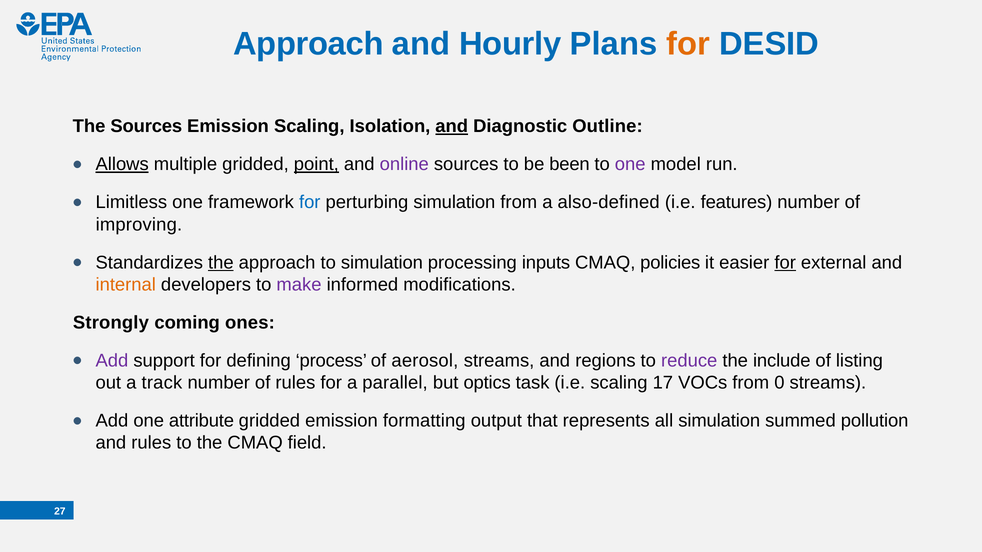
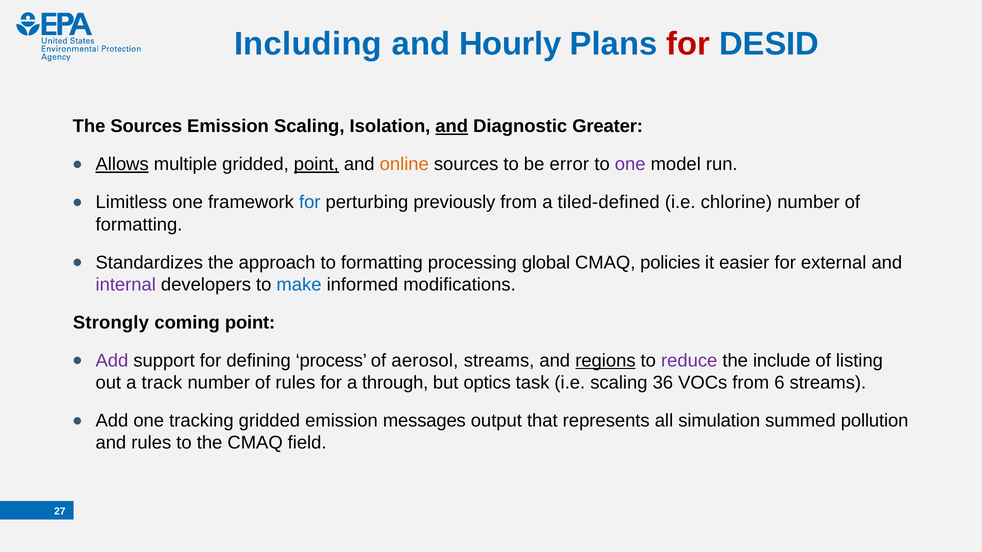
Approach at (308, 44): Approach -> Including
for at (688, 44) colour: orange -> red
Outline: Outline -> Greater
online colour: purple -> orange
been: been -> error
perturbing simulation: simulation -> previously
also-defined: also-defined -> tiled-defined
features: features -> chlorine
improving at (139, 225): improving -> formatting
the at (221, 263) underline: present -> none
to simulation: simulation -> formatting
inputs: inputs -> global
for at (785, 263) underline: present -> none
internal colour: orange -> purple
make colour: purple -> blue
coming ones: ones -> point
regions underline: none -> present
parallel: parallel -> through
17: 17 -> 36
0: 0 -> 6
attribute: attribute -> tracking
formatting: formatting -> messages
